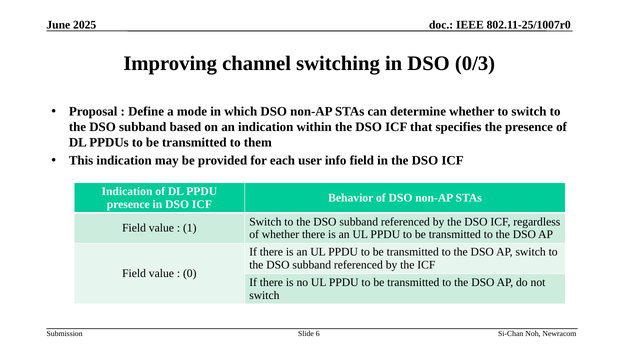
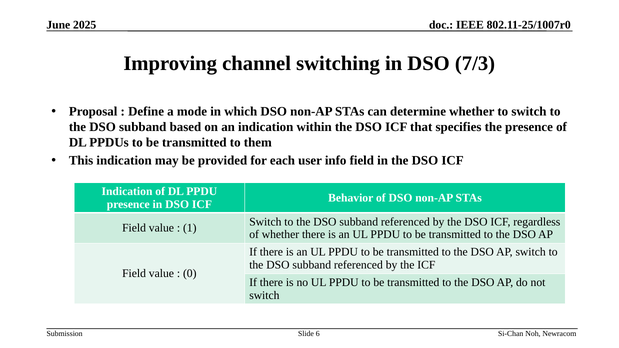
0/3: 0/3 -> 7/3
